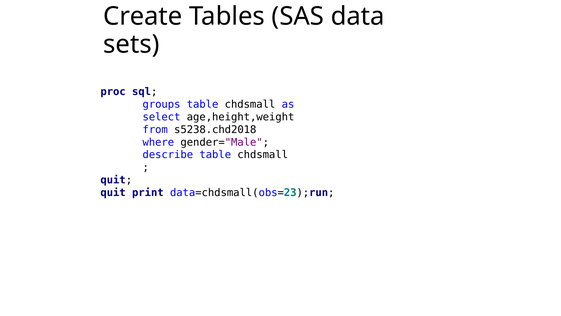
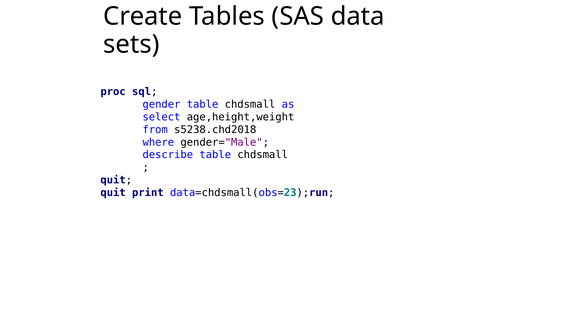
groups: groups -> gender
